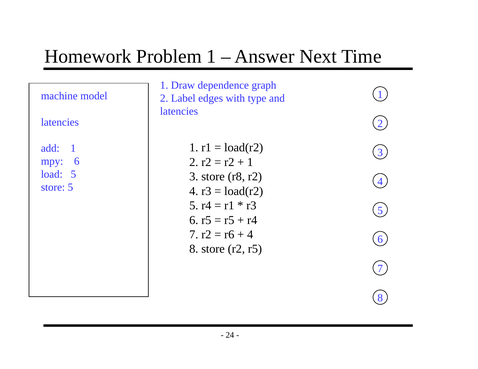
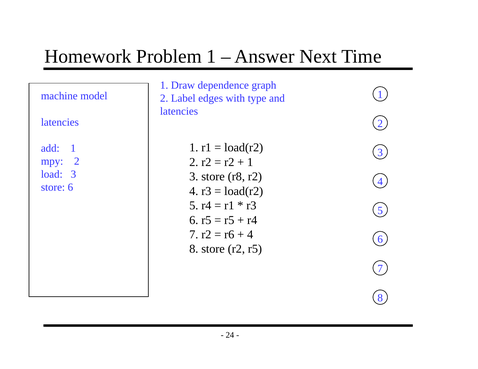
mpy 6: 6 -> 2
load 5: 5 -> 3
store 5: 5 -> 6
